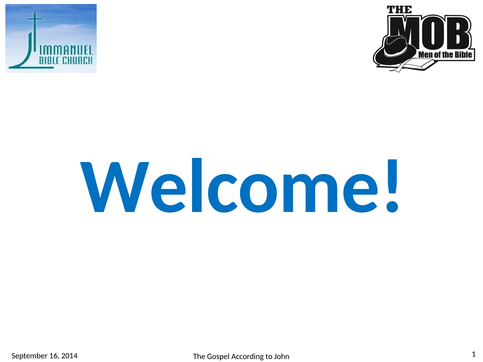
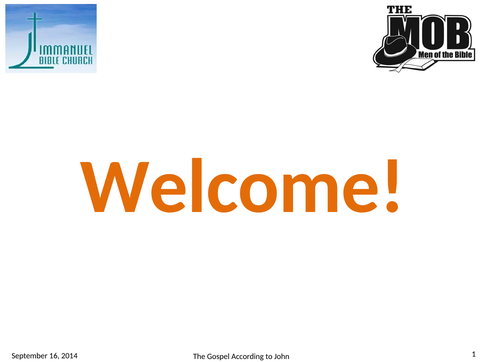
Welcome colour: blue -> orange
